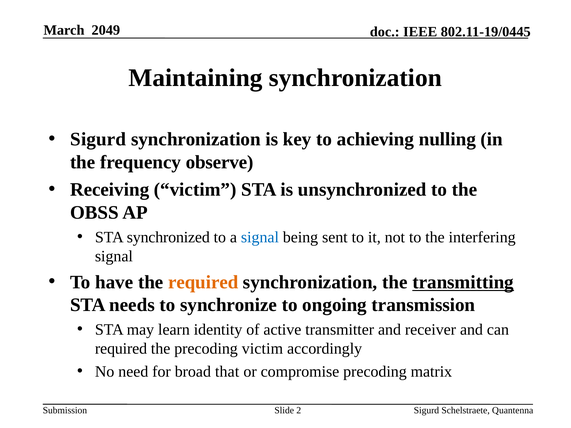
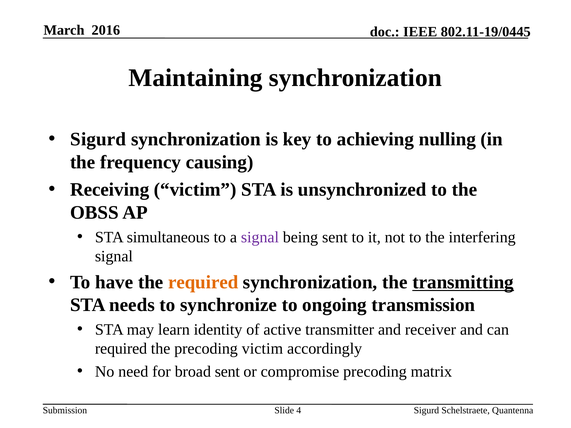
2049: 2049 -> 2016
observe: observe -> causing
synchronized: synchronized -> simultaneous
signal at (260, 237) colour: blue -> purple
broad that: that -> sent
2: 2 -> 4
